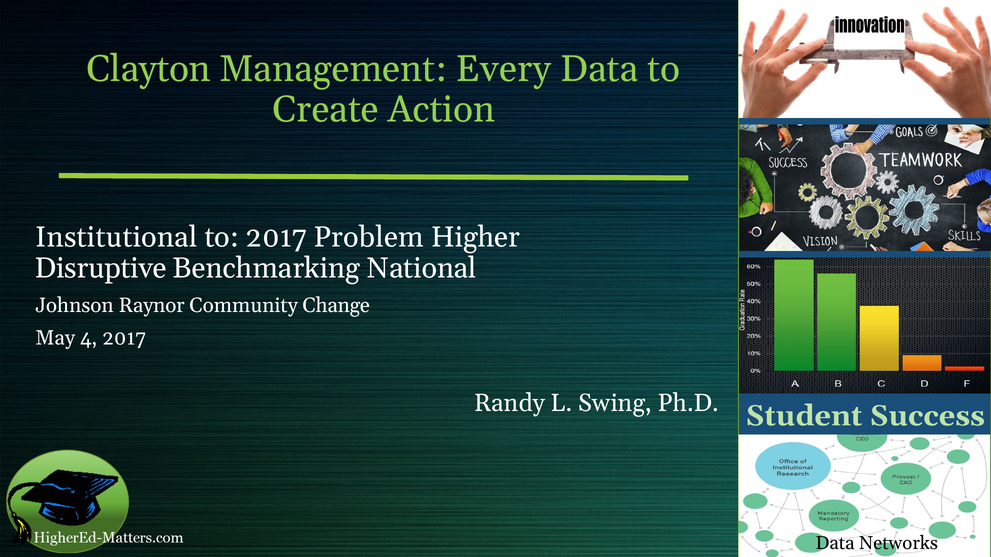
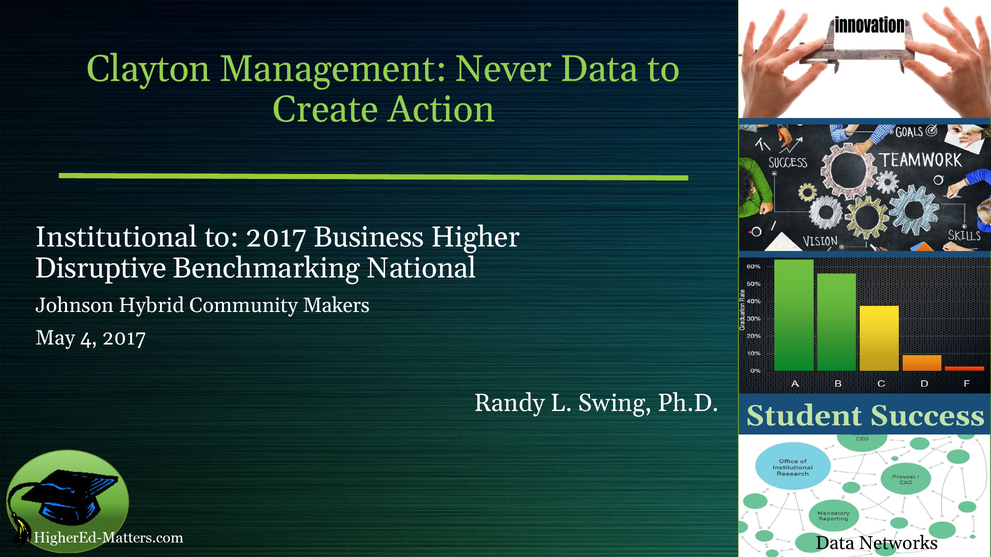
Every: Every -> Never
Problem: Problem -> Business
Raynor: Raynor -> Hybrid
Change: Change -> Makers
